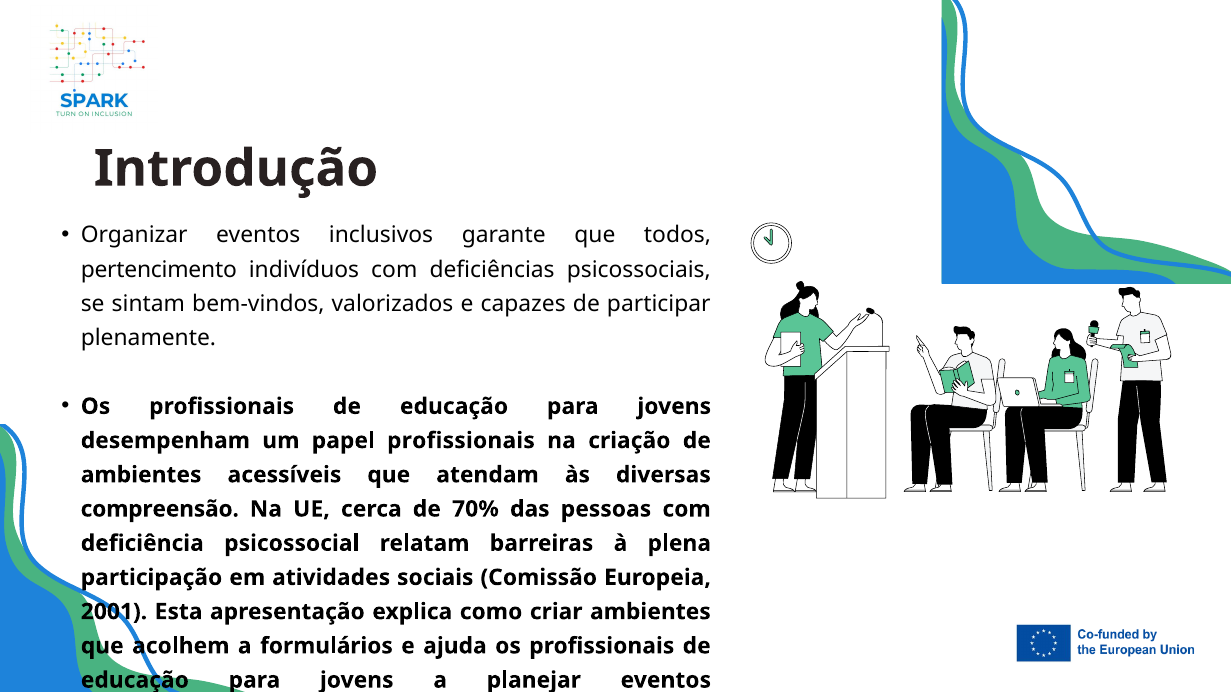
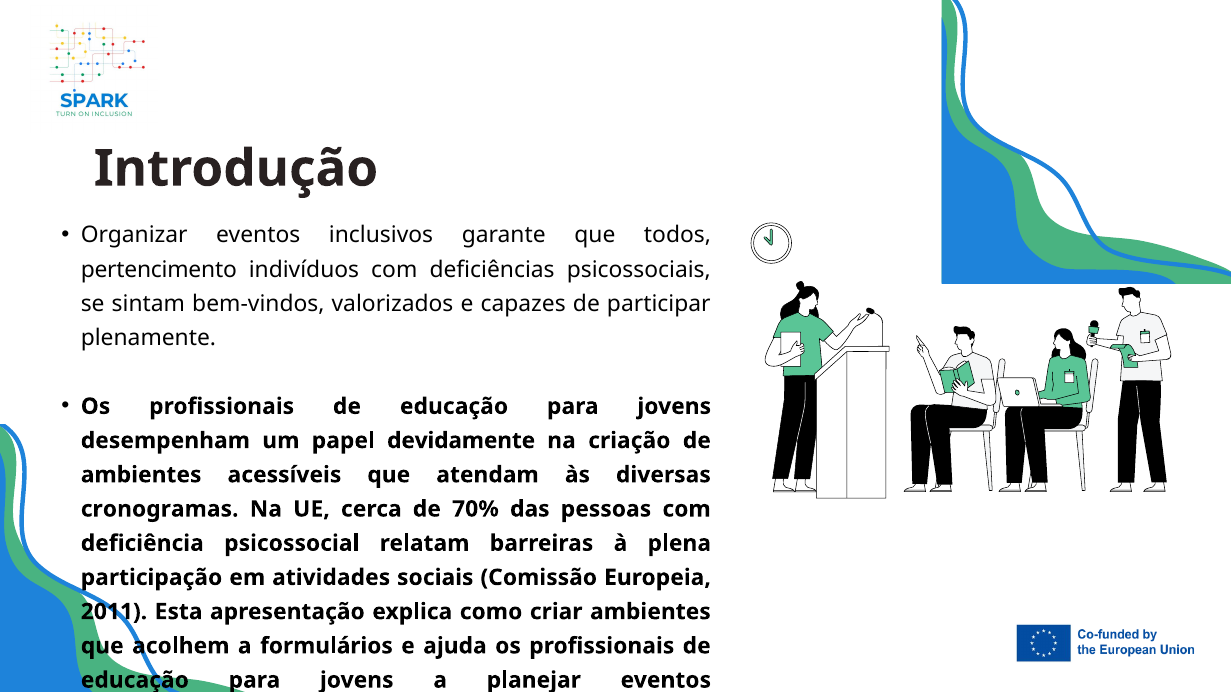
papel profissionais: profissionais -> devidamente
compreensão: compreensão -> cronogramas
2001: 2001 -> 2011
